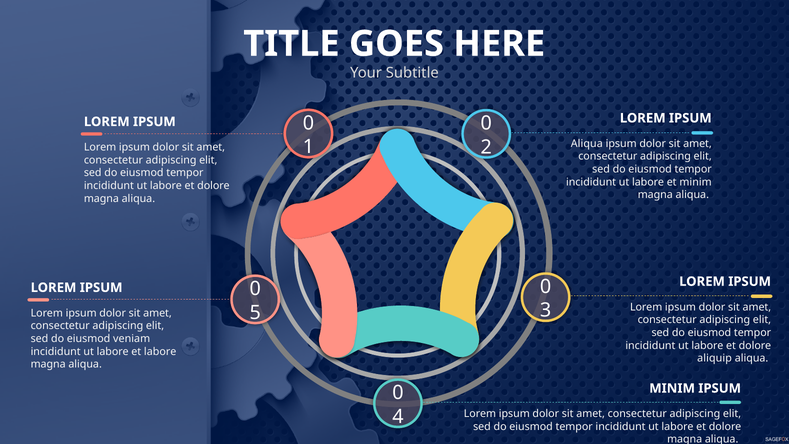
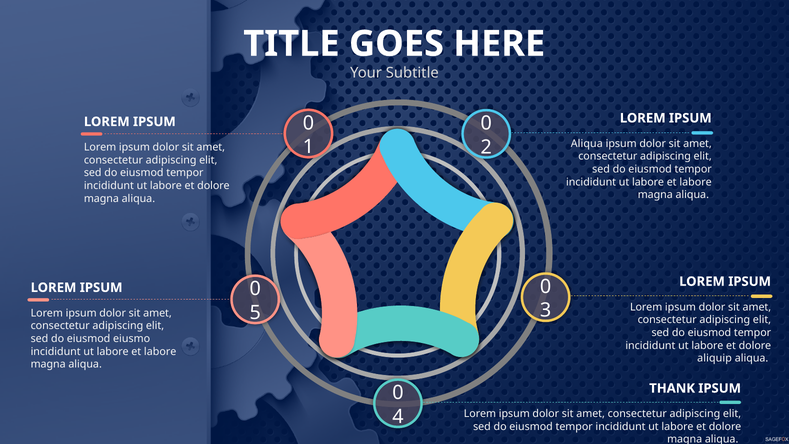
minim at (696, 182): minim -> labore
veniam: veniam -> eiusmo
MINIM at (672, 388): MINIM -> THANK
